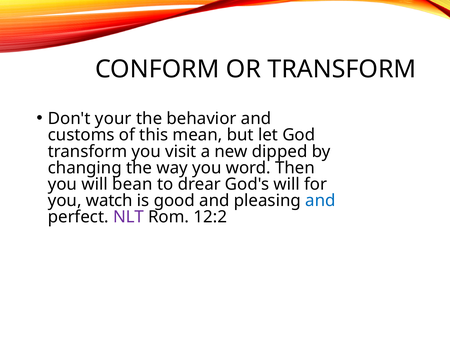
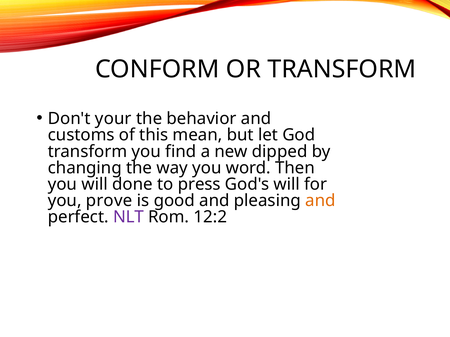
visit: visit -> find
bean: bean -> done
drear: drear -> press
watch: watch -> prove
and at (320, 201) colour: blue -> orange
